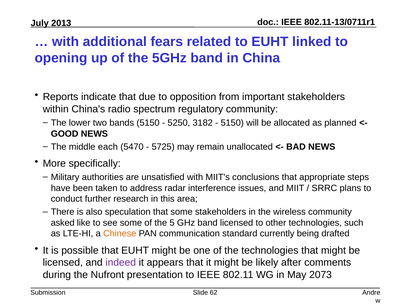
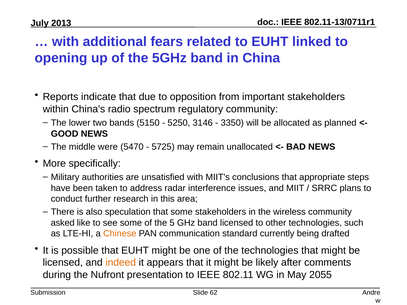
3182: 3182 -> 3146
5150 at (232, 123): 5150 -> 3350
each: each -> were
indeed colour: purple -> orange
2073: 2073 -> 2055
